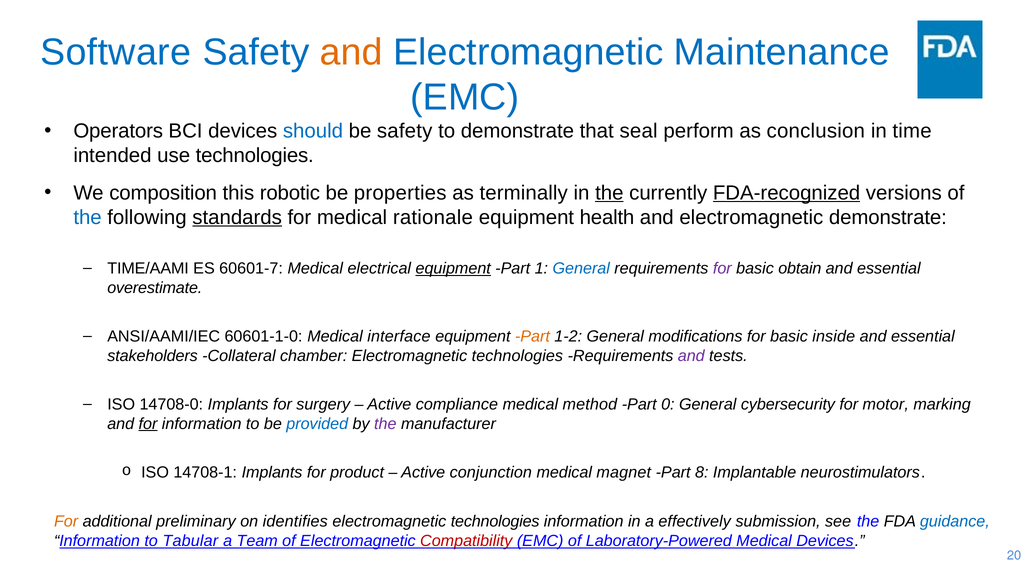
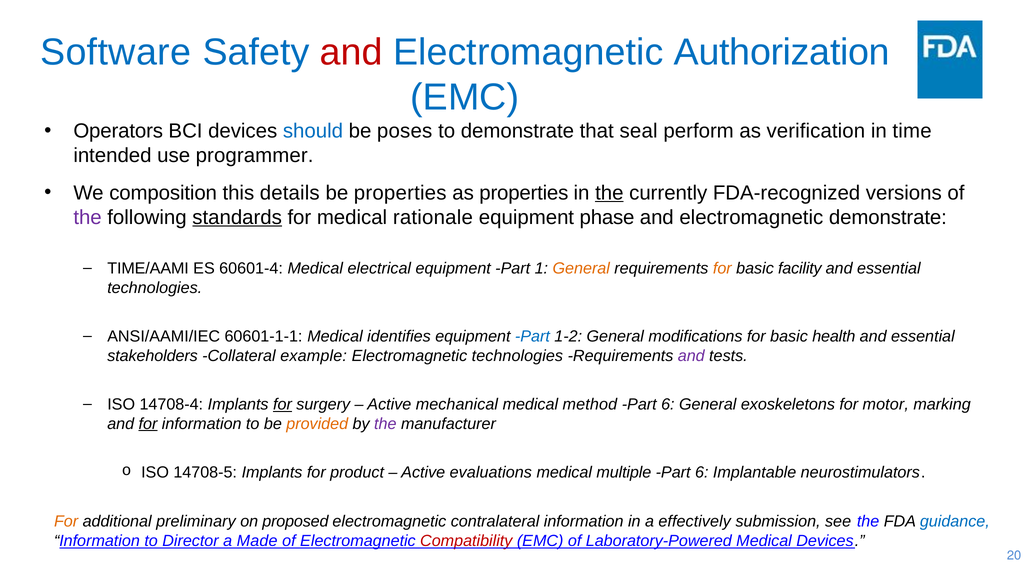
and at (351, 52) colour: orange -> red
Maintenance: Maintenance -> Authorization
be safety: safety -> poses
conclusion: conclusion -> verification
use technologies: technologies -> programmer
robotic: robotic -> details
as terminally: terminally -> properties
FDA-recognized underline: present -> none
the at (88, 217) colour: blue -> purple
health: health -> phase
60601-7: 60601-7 -> 60601-4
equipment at (453, 268) underline: present -> none
General at (581, 268) colour: blue -> orange
for at (722, 268) colour: purple -> orange
obtain: obtain -> facility
overestimate at (155, 288): overestimate -> technologies
60601-1-0: 60601-1-0 -> 60601-1-1
interface: interface -> identifies
Part at (532, 336) colour: orange -> blue
inside: inside -> health
chamber: chamber -> example
14708-0: 14708-0 -> 14708-4
for at (282, 404) underline: none -> present
compliance: compliance -> mechanical
0 at (668, 404): 0 -> 6
cybersecurity: cybersecurity -> exoskeletons
provided colour: blue -> orange
14708-1: 14708-1 -> 14708-5
conjunction: conjunction -> evaluations
magnet: magnet -> multiple
8 at (702, 472): 8 -> 6
identifies: identifies -> proposed
technologies at (495, 521): technologies -> contralateral
Tabular: Tabular -> Director
Team: Team -> Made
